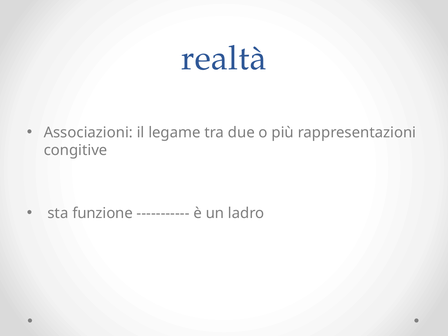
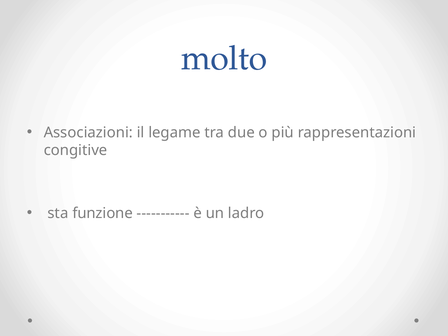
realtà: realtà -> molto
